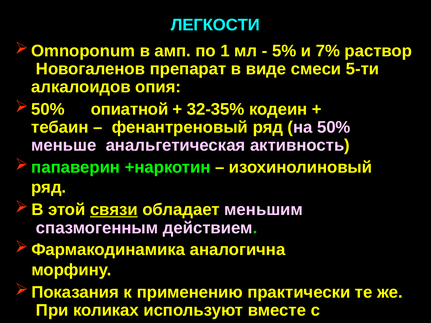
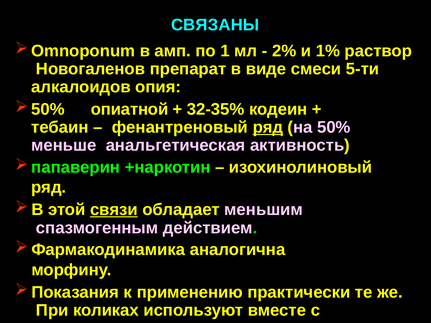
ЛЕГКОСТИ: ЛЕГКОСТИ -> СВЯЗАНЫ
5%: 5% -> 2%
7%: 7% -> 1%
ряд at (268, 127) underline: none -> present
